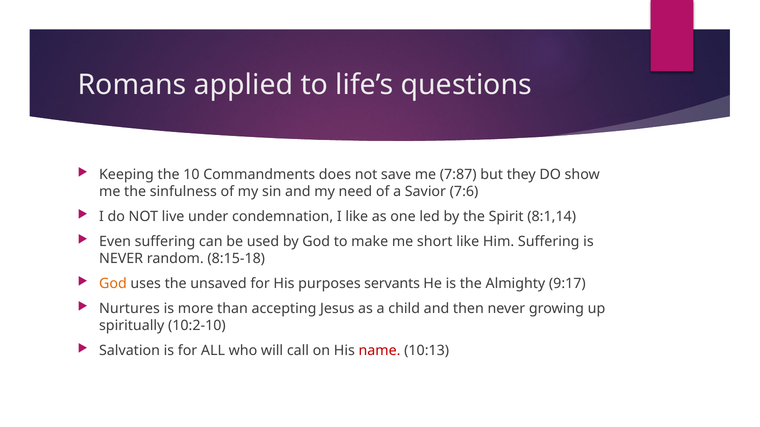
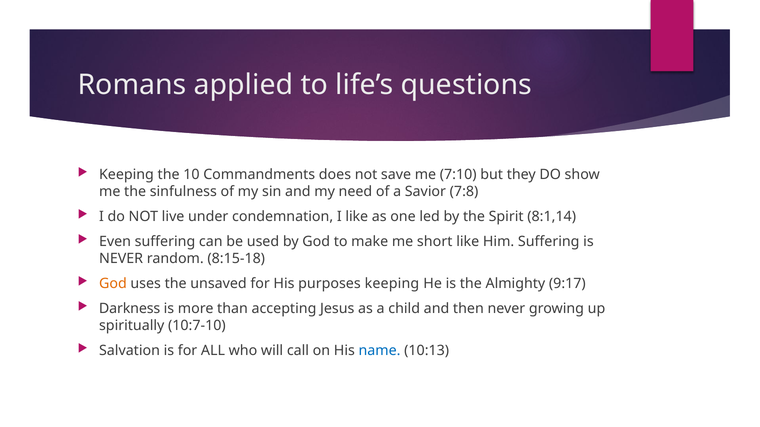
7:87: 7:87 -> 7:10
7:6: 7:6 -> 7:8
purposes servants: servants -> keeping
Nurtures: Nurtures -> Darkness
10:2-10: 10:2-10 -> 10:7-10
name colour: red -> blue
